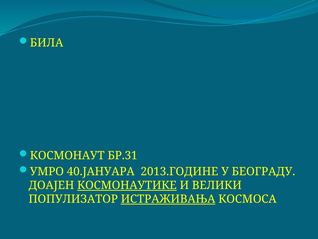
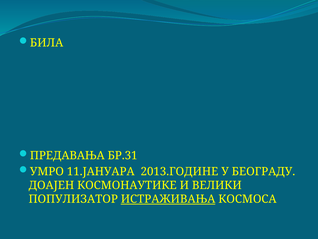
КОСМОНАУТ: КОСМОНАУТ -> ПРЕДАВАЊА
40.ЈАНУАРА: 40.ЈАНУАРА -> 11.ЈАНУАРА
КОСМОНАУТИКЕ underline: present -> none
